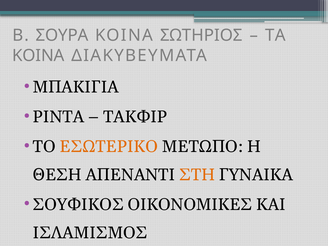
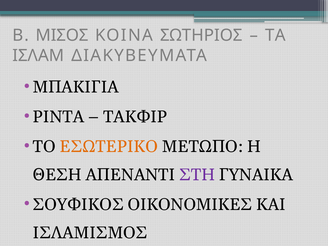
ΣΟΥΡΑ: ΣΟΥΡΑ -> ΜΙΣΟΣ
ΚΟΙΝΑ at (38, 55): ΚΟΙΝΑ -> ΙΣΛΑΜ
ΣΤΗ colour: orange -> purple
